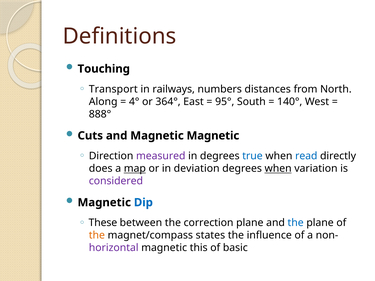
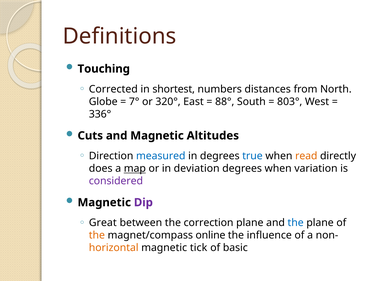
Transport: Transport -> Corrected
railways: railways -> shortest
Along: Along -> Globe
4°: 4° -> 7°
364°: 364° -> 320°
95°: 95° -> 88°
140°: 140° -> 803°
888°: 888° -> 336°
Magnetic Magnetic: Magnetic -> Altitudes
measured colour: purple -> blue
read colour: blue -> orange
when at (278, 169) underline: present -> none
Dip colour: blue -> purple
These: These -> Great
states: states -> online
horizontal colour: purple -> orange
this: this -> tick
